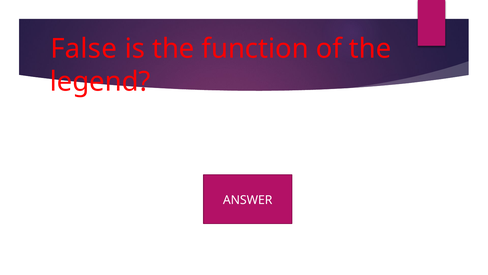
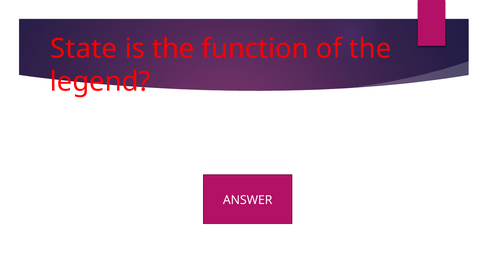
False: False -> State
